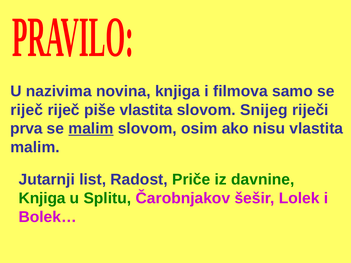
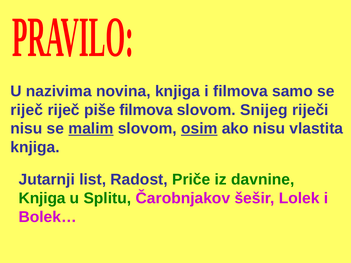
piše vlastita: vlastita -> filmova
prva at (26, 129): prva -> nisu
osim underline: none -> present
malim at (35, 147): malim -> knjiga
